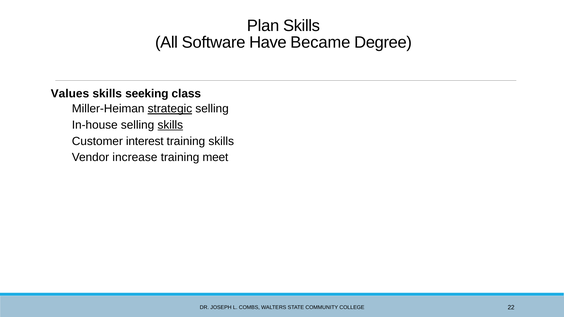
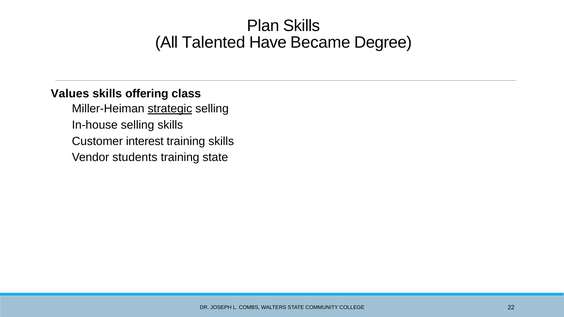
Software: Software -> Talented
seeking: seeking -> offering
skills at (170, 125) underline: present -> none
increase: increase -> students
training meet: meet -> state
